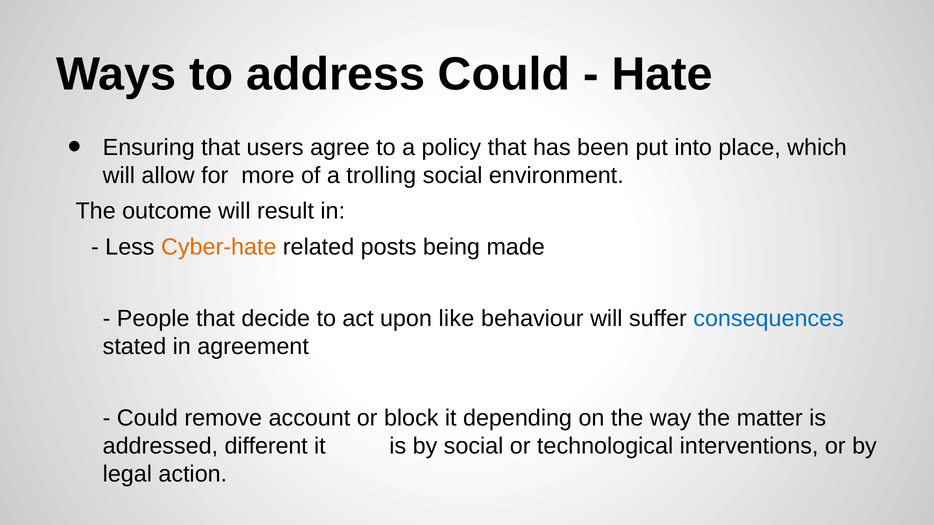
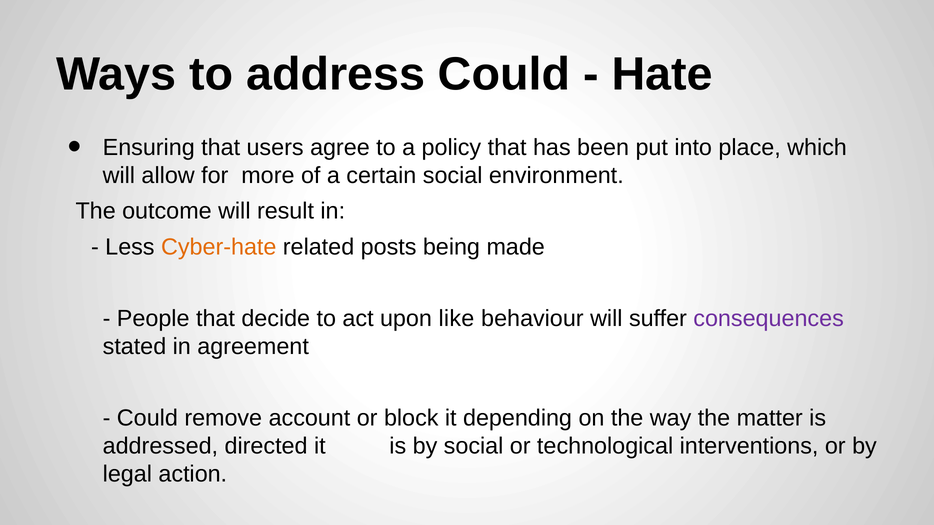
trolling: trolling -> certain
consequences colour: blue -> purple
different: different -> directed
